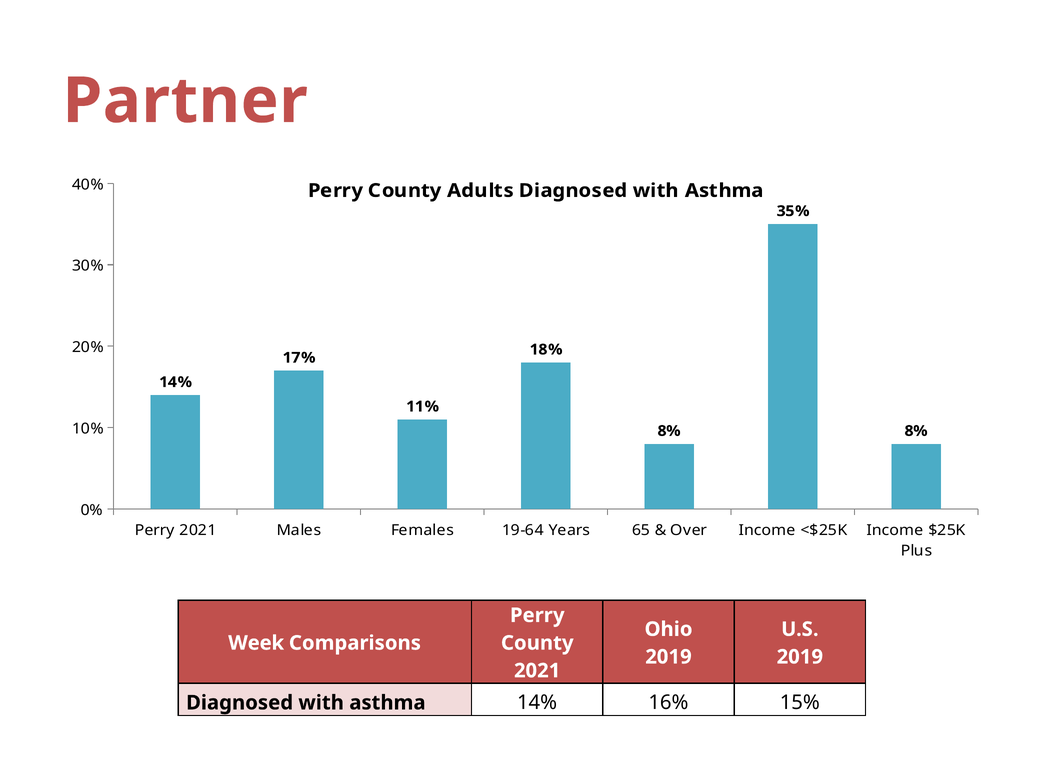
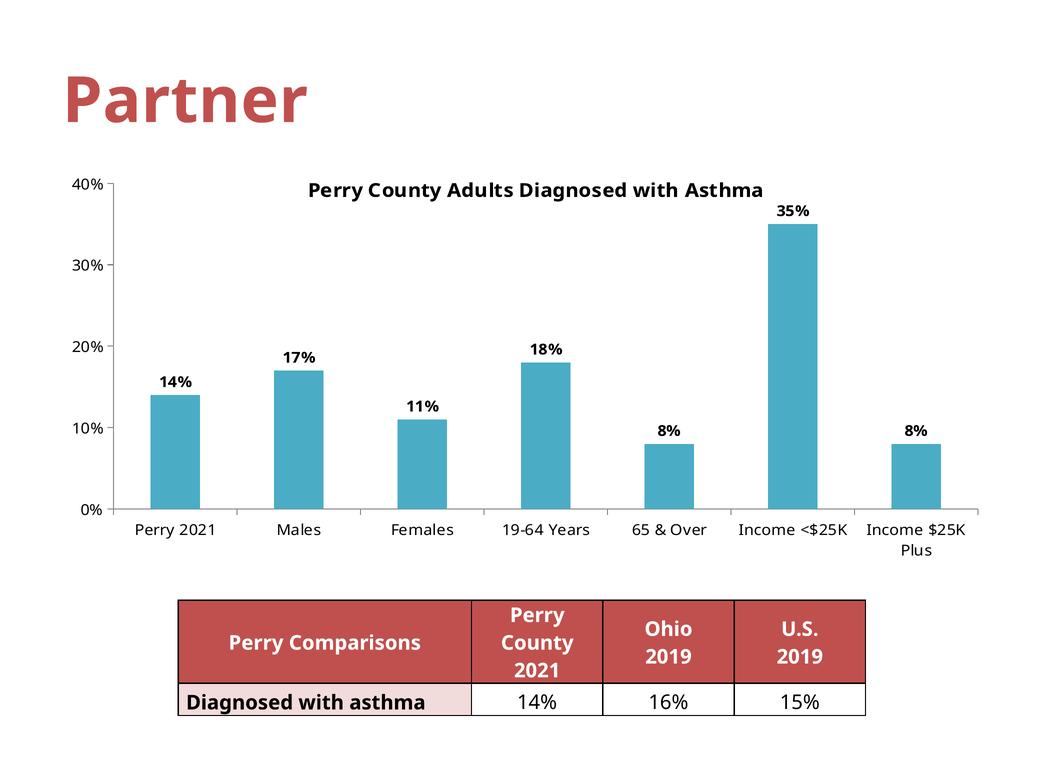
Week at (256, 643): Week -> Perry
